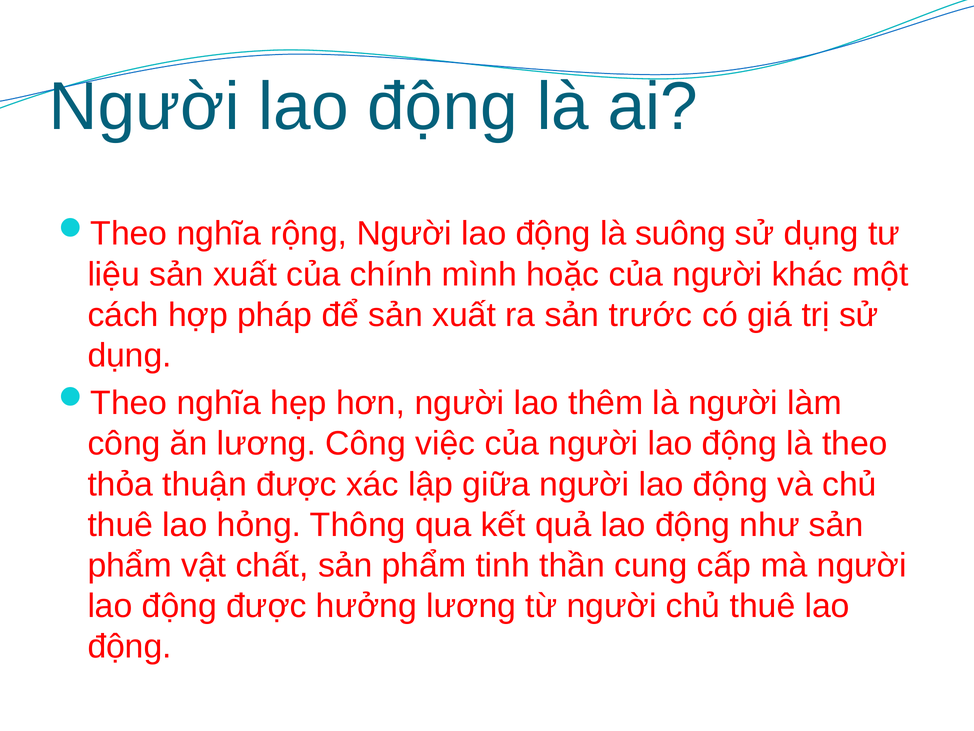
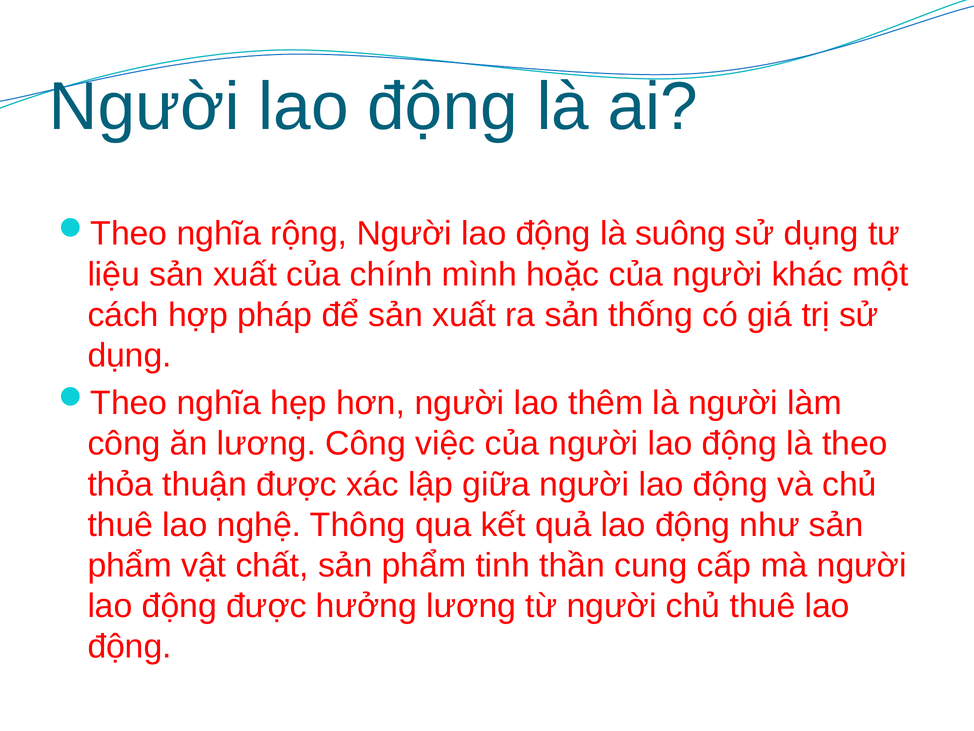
trước: trước -> thống
hỏng: hỏng -> nghệ
